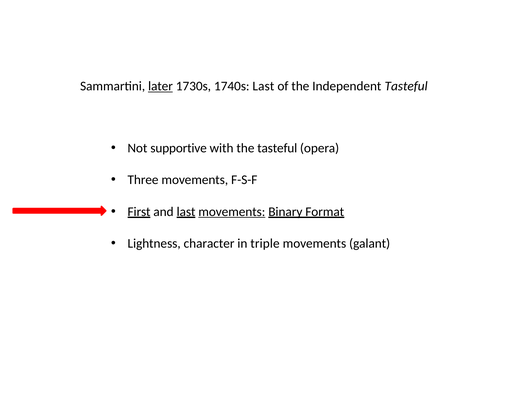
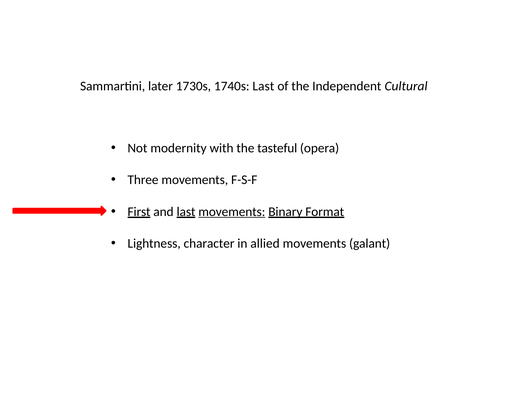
later underline: present -> none
Independent Tasteful: Tasteful -> Cultural
supportive: supportive -> modernity
triple: triple -> allied
